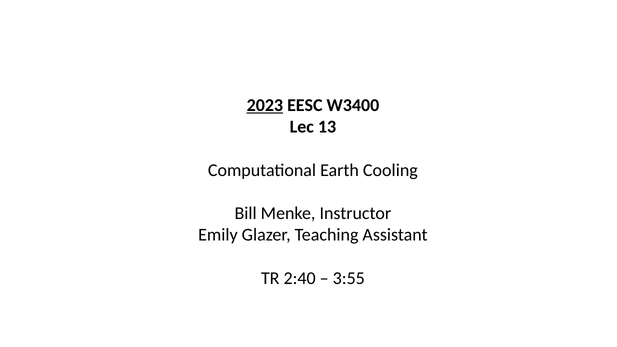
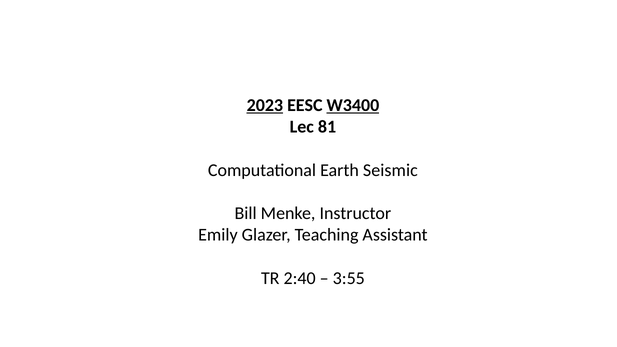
W3400 underline: none -> present
13: 13 -> 81
Cooling: Cooling -> Seismic
